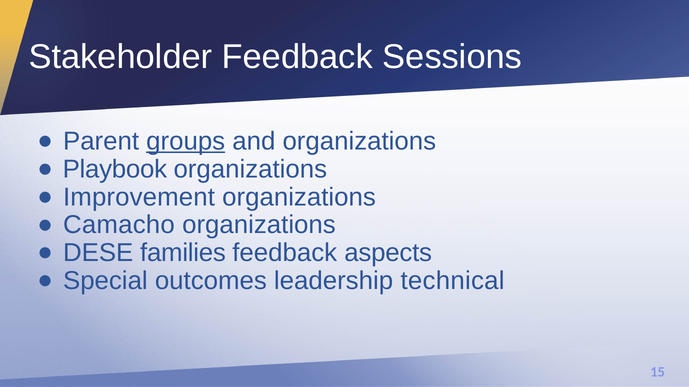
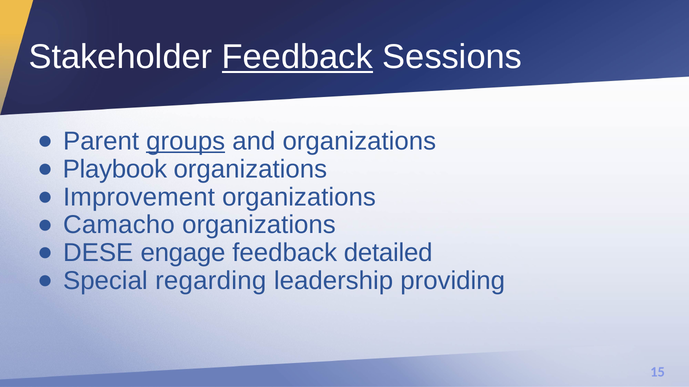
Feedback at (297, 57) underline: none -> present
families: families -> engage
aspects: aspects -> detailed
outcomes: outcomes -> regarding
technical: technical -> providing
